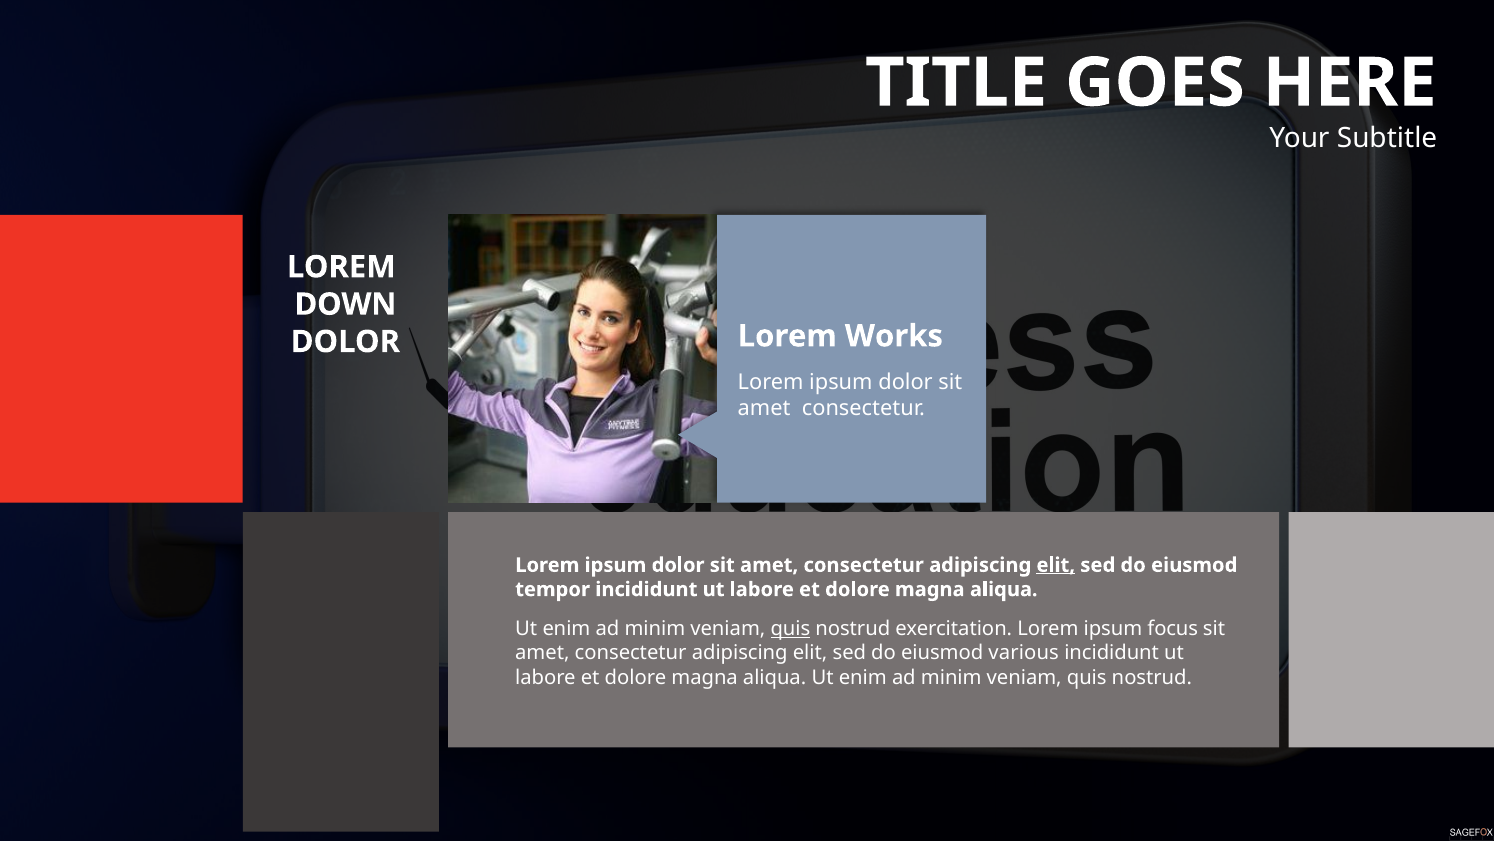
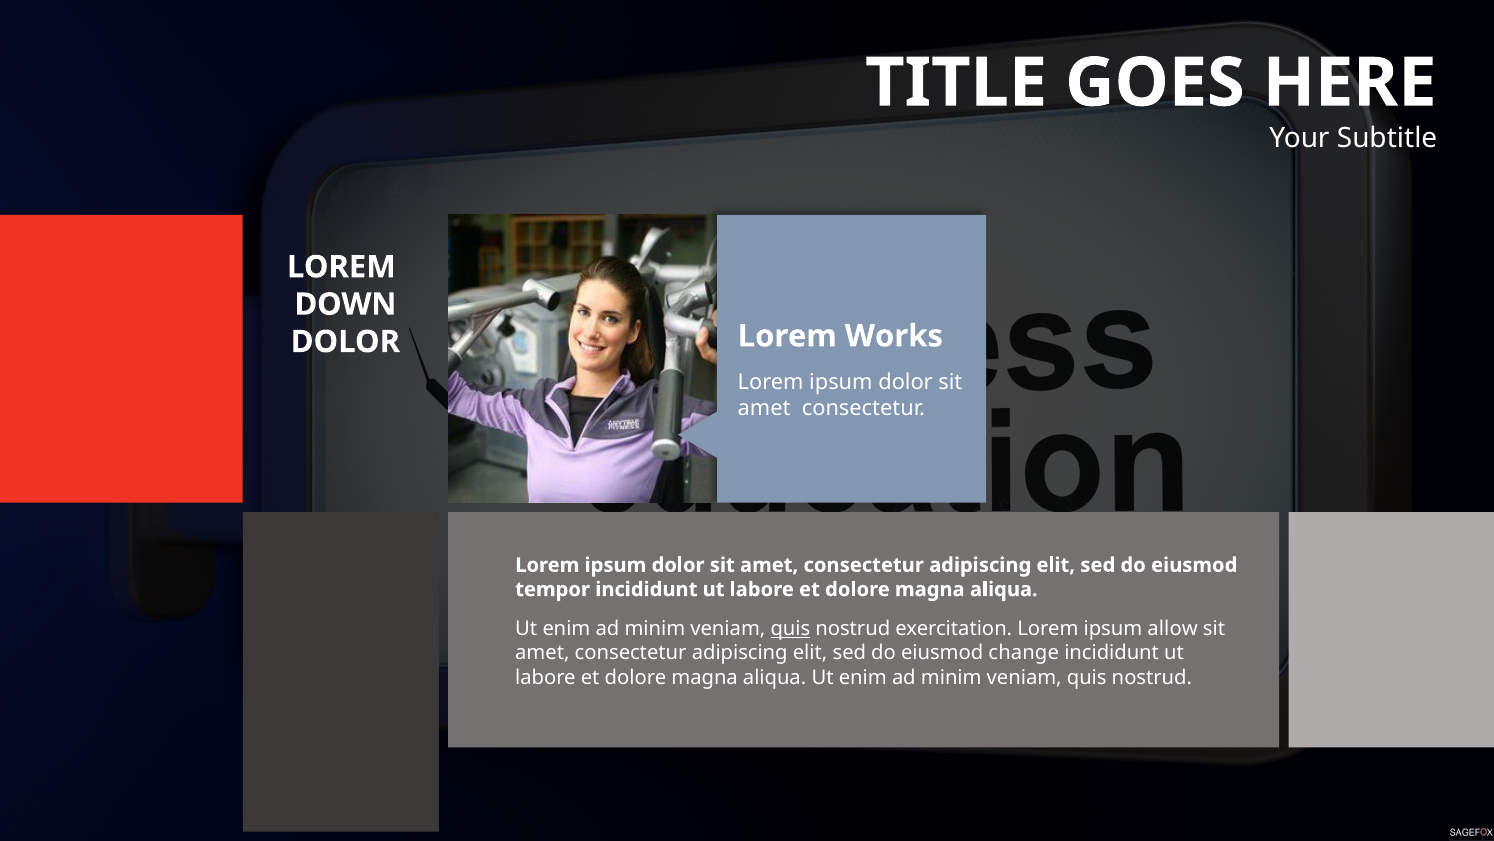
elit at (1056, 565) underline: present -> none
focus: focus -> allow
various: various -> change
